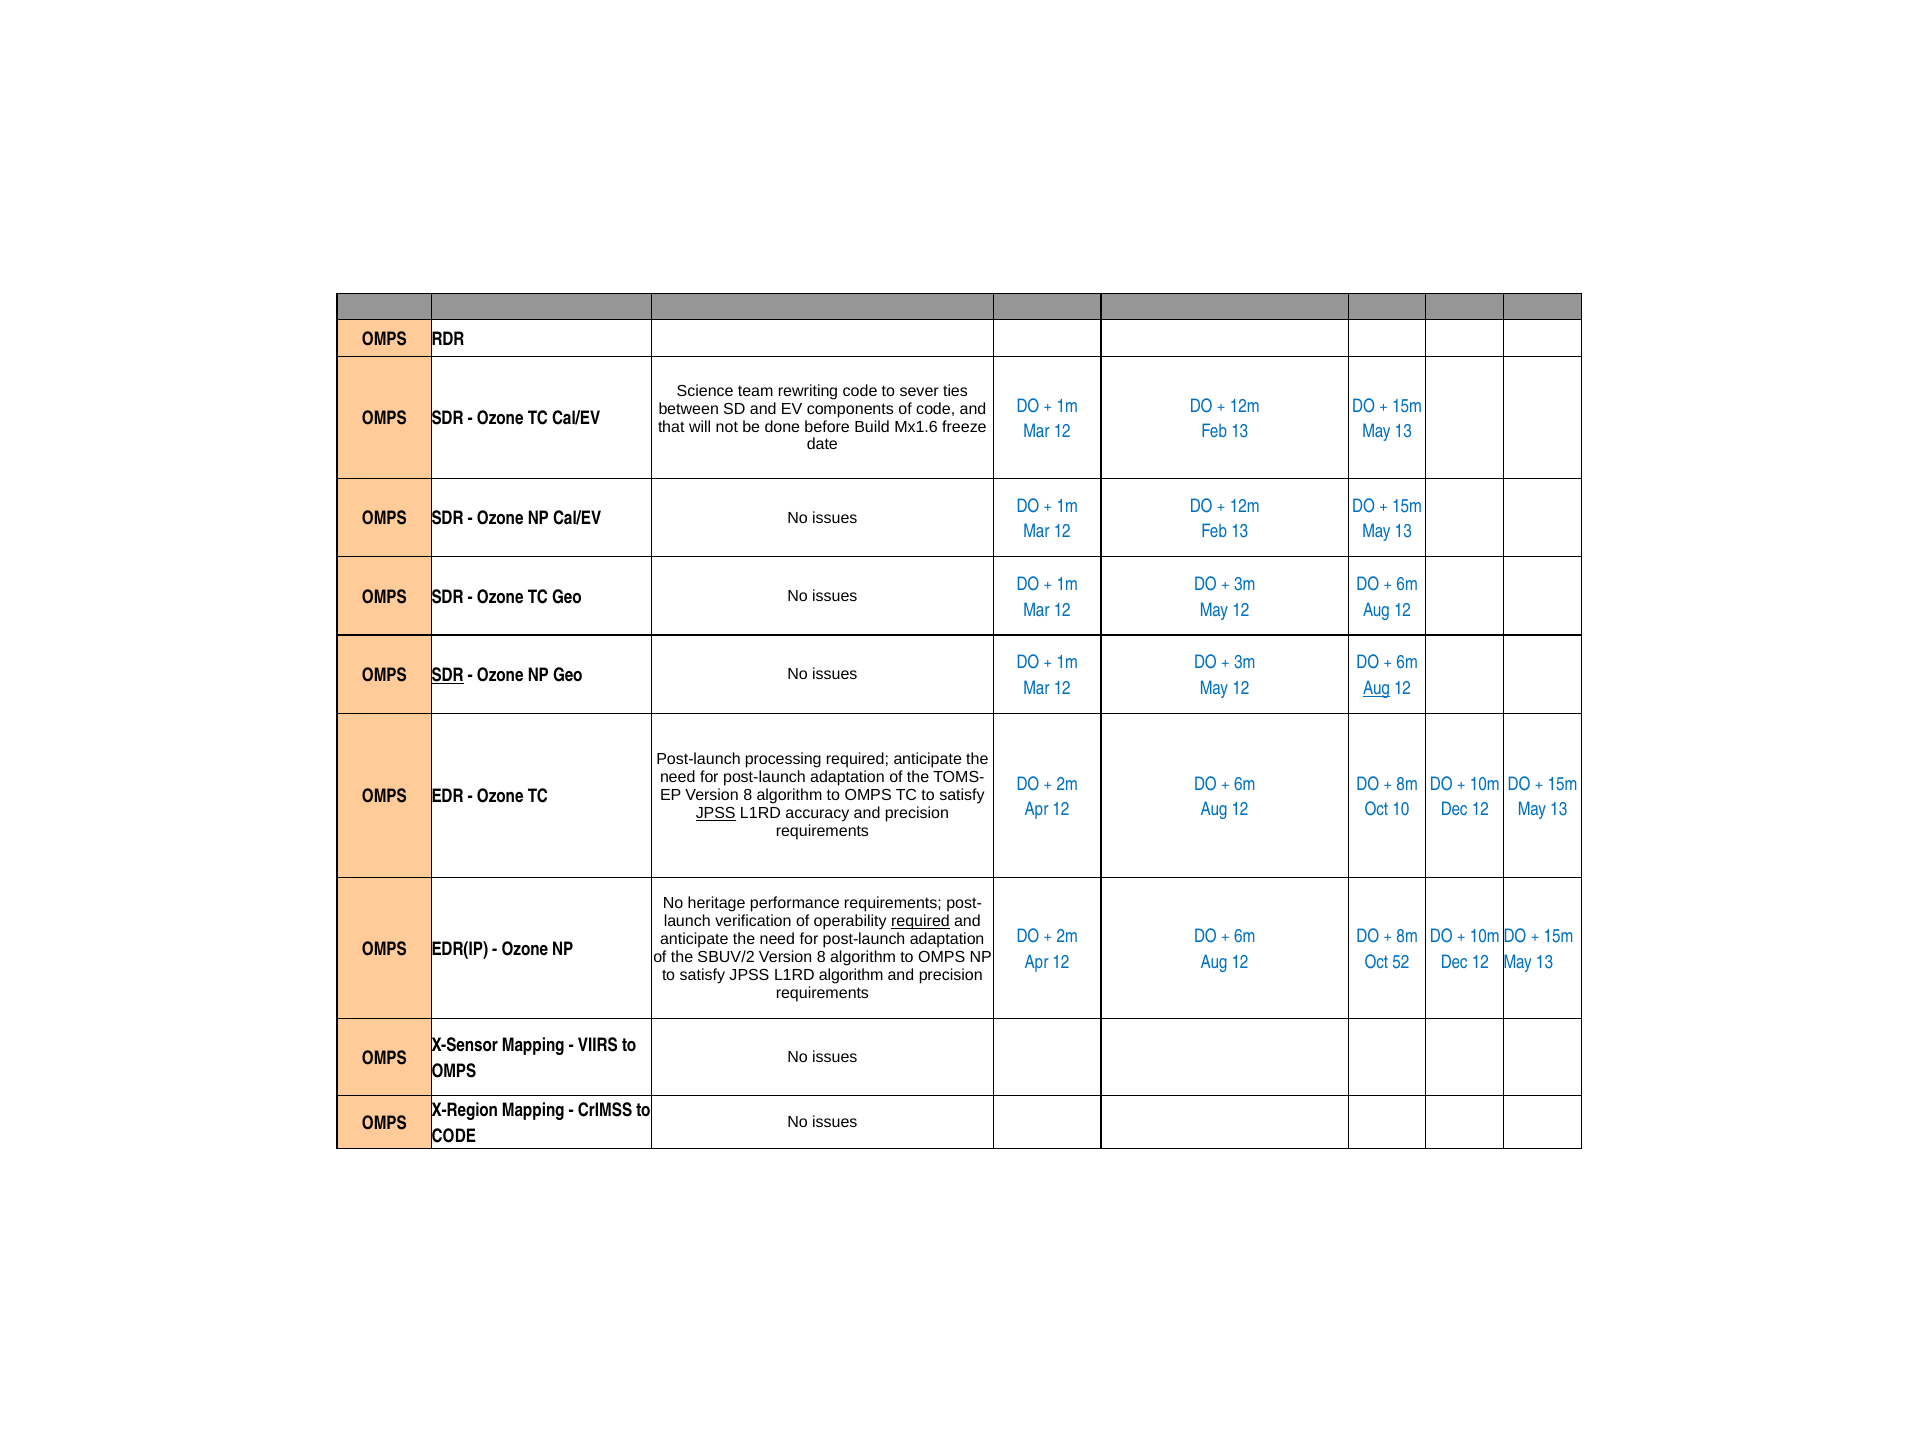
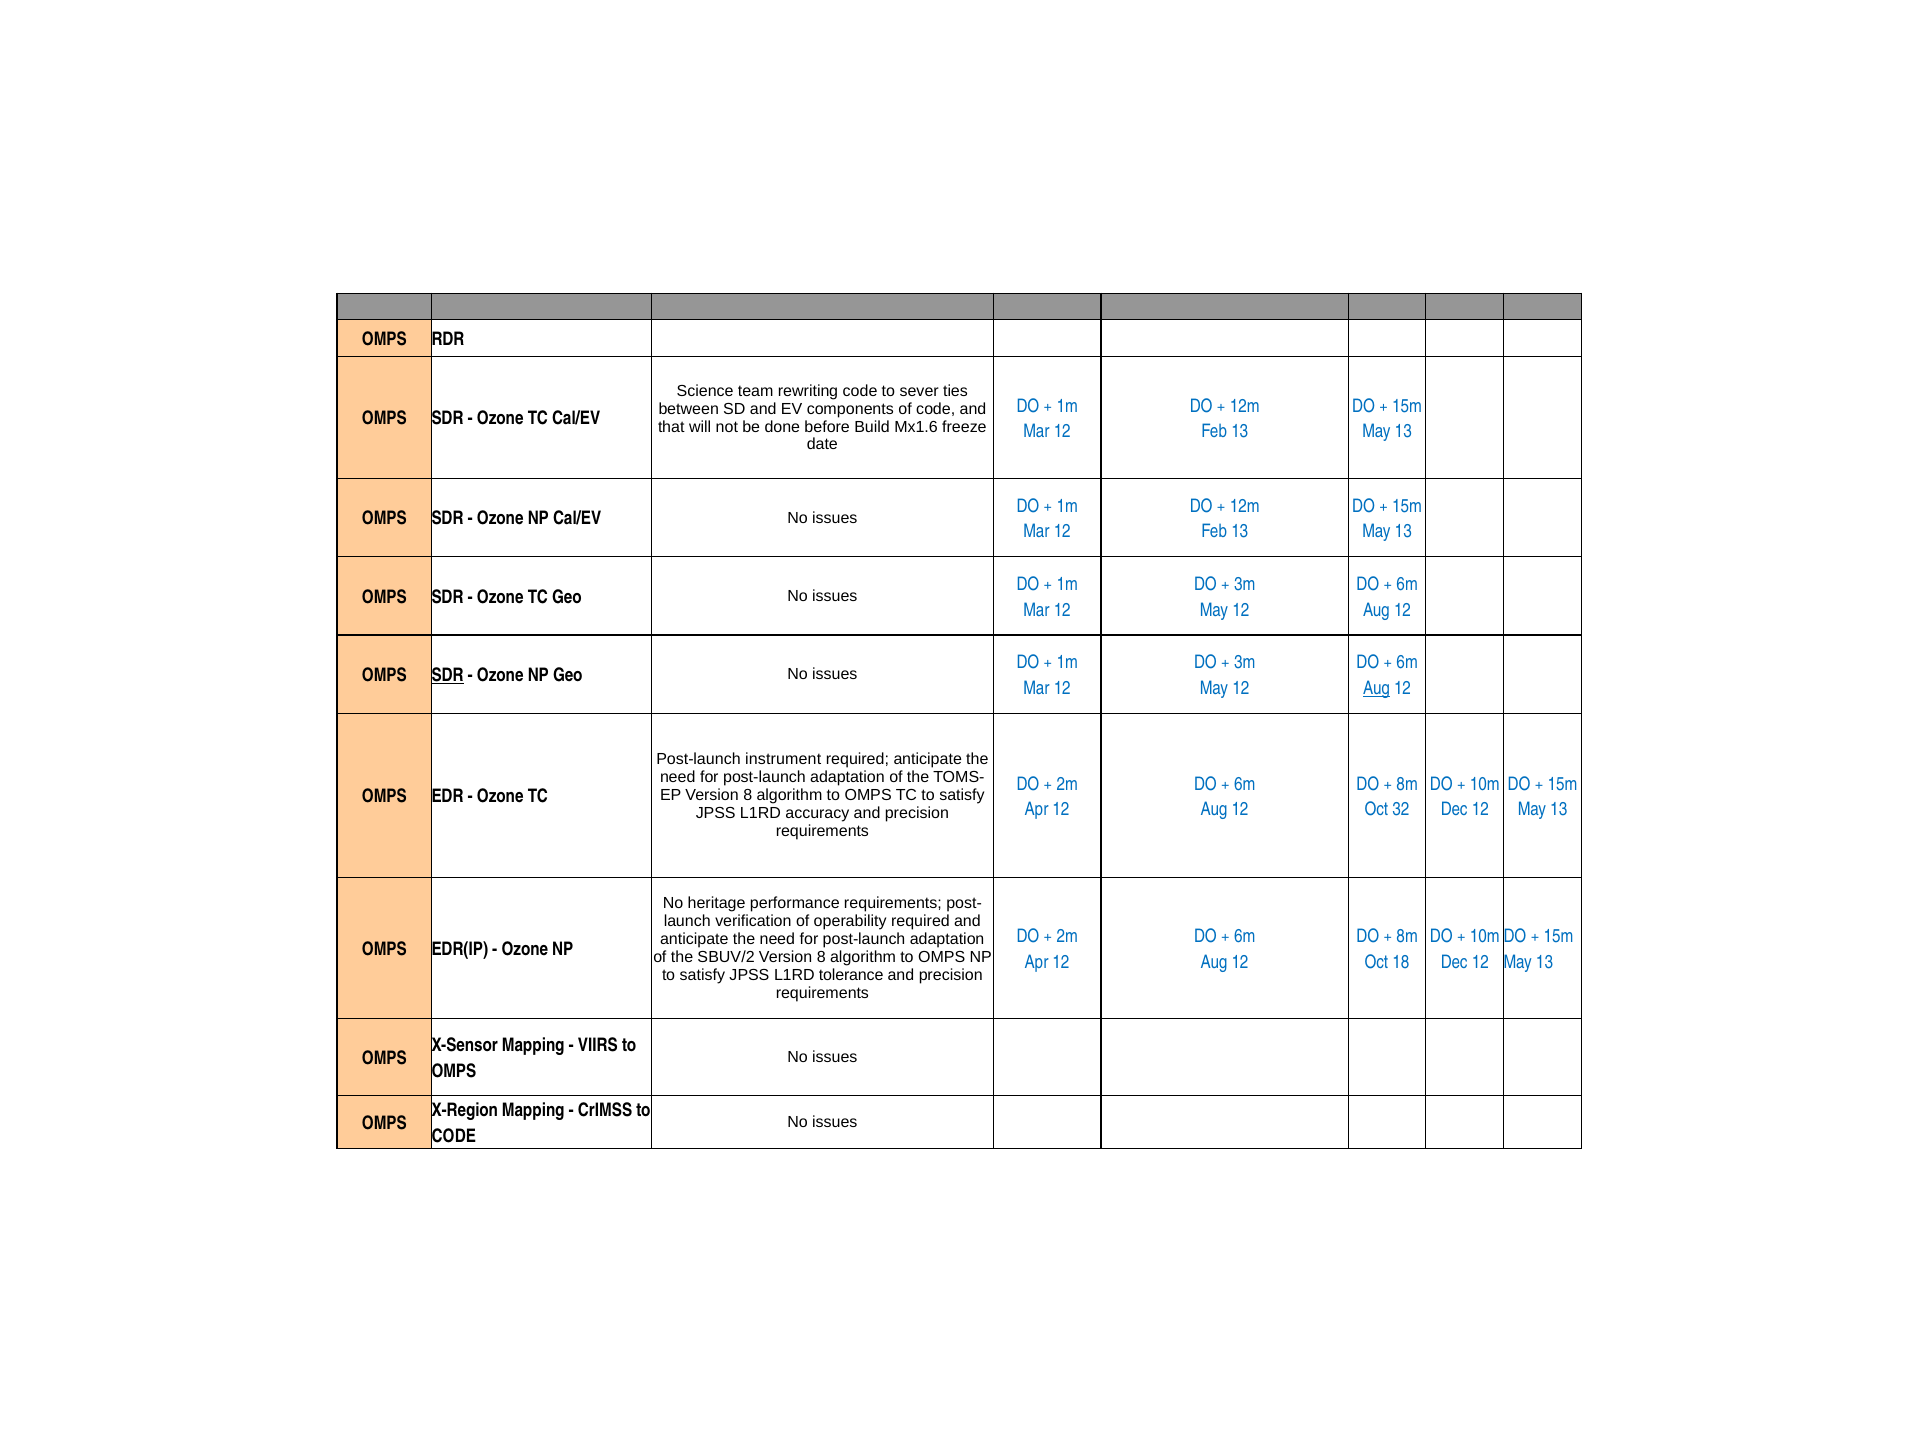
processing: processing -> instrument
10: 10 -> 32
JPSS at (716, 813) underline: present -> none
required at (920, 921) underline: present -> none
52: 52 -> 18
L1RD algorithm: algorithm -> tolerance
